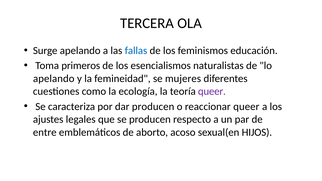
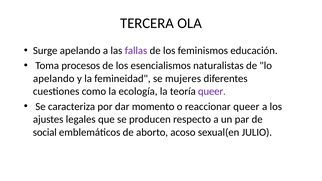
fallas colour: blue -> purple
primeros: primeros -> procesos
dar producen: producen -> momento
entre: entre -> social
HIJOS: HIJOS -> JULIO
